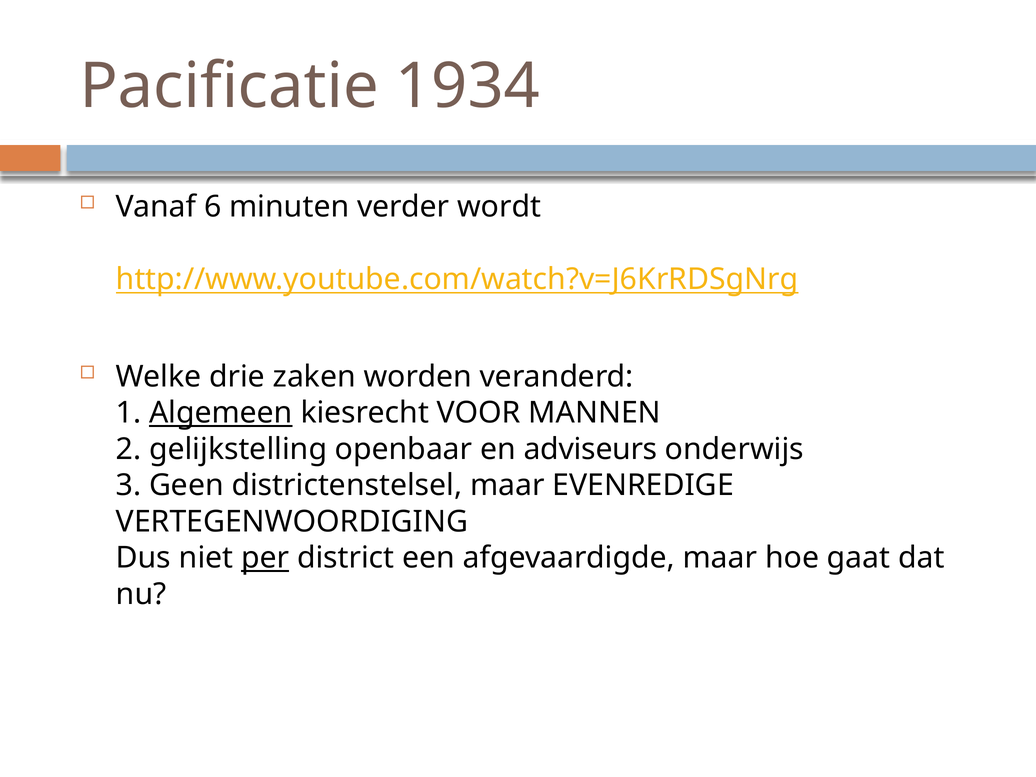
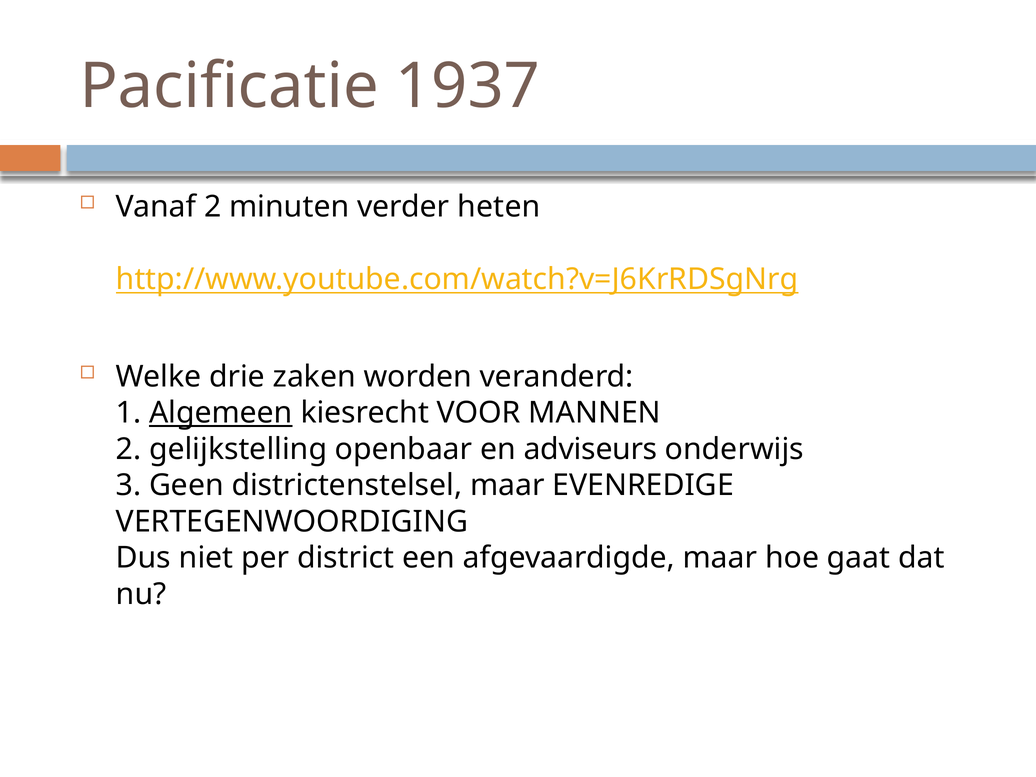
1934: 1934 -> 1937
Vanaf 6: 6 -> 2
wordt: wordt -> heten
per underline: present -> none
